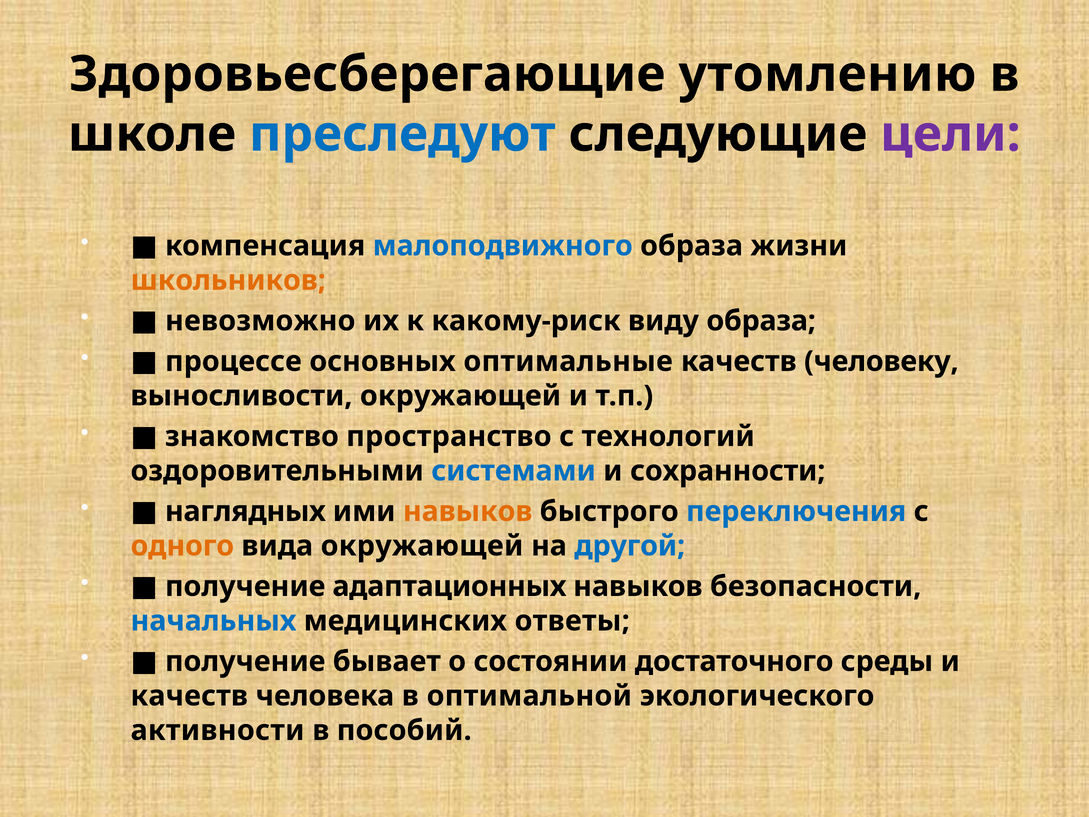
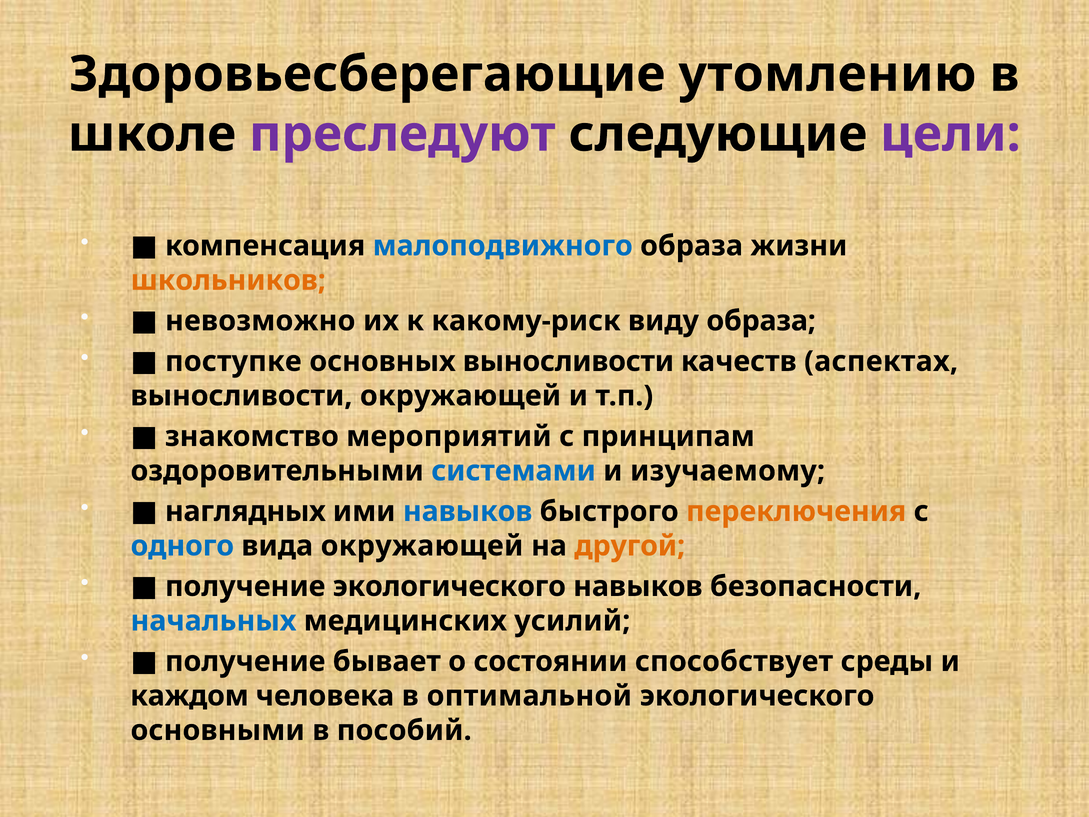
преследуют colour: blue -> purple
процессе: процессе -> поступке
основных оптимальные: оптимальные -> выносливости
человеку: человеку -> аспектах
пространство: пространство -> мероприятий
технологий: технологий -> принципам
сохранности: сохранности -> изучаемому
навыков at (468, 511) colour: orange -> blue
переключения colour: blue -> orange
одного colour: orange -> blue
другой colour: blue -> orange
получение адаптационных: адаптационных -> экологического
ответы: ответы -> усилий
достаточного: достаточного -> способствует
качеств at (189, 696): качеств -> каждом
активности: активности -> основными
